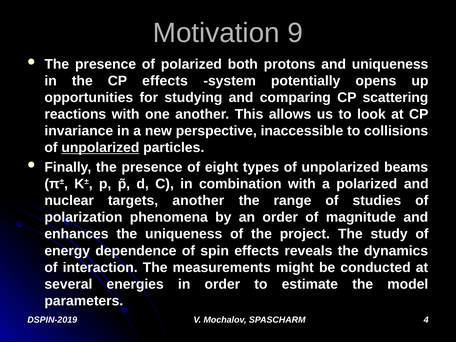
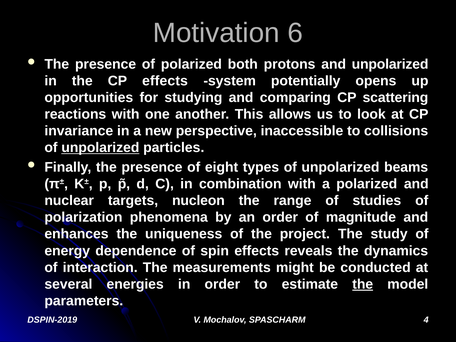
9: 9 -> 6
and uniqueness: uniqueness -> unpolarized
targets another: another -> nucleon
the at (363, 284) underline: none -> present
